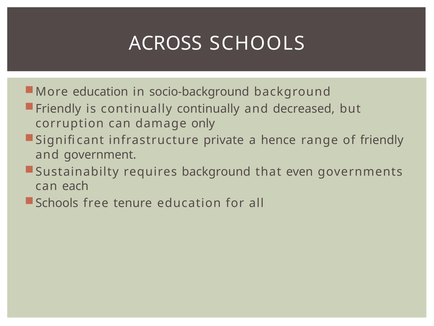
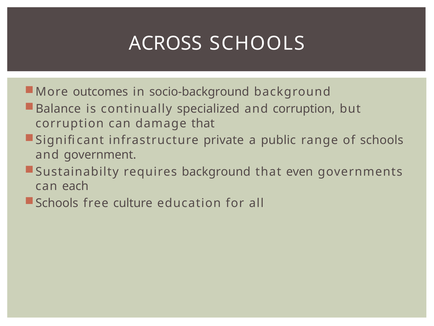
More education: education -> outcomes
Friendly at (58, 109): Friendly -> Balance
continually continually: continually -> specialized
and decreased: decreased -> corruption
damage only: only -> that
hence: hence -> public
of friendly: friendly -> schools
tenure: tenure -> culture
